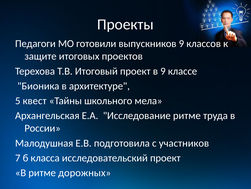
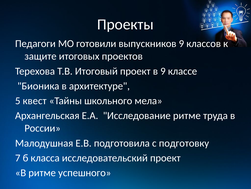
участников: участников -> подготовку
дорожных: дорожных -> успешного
